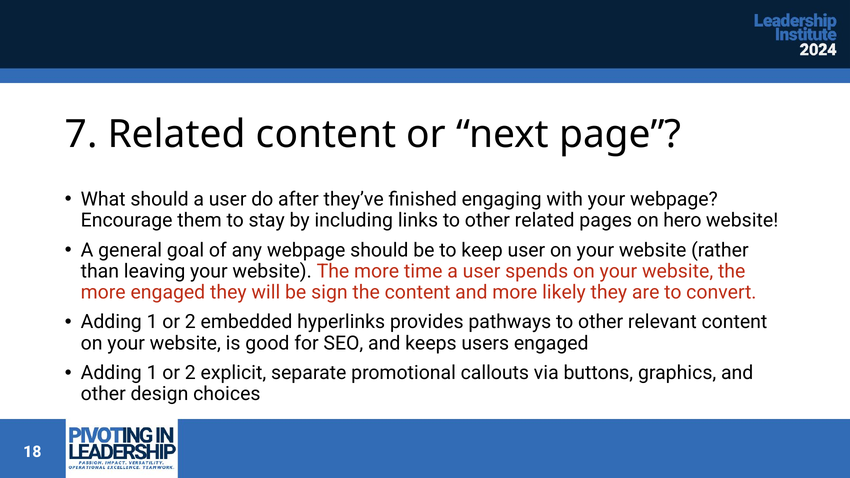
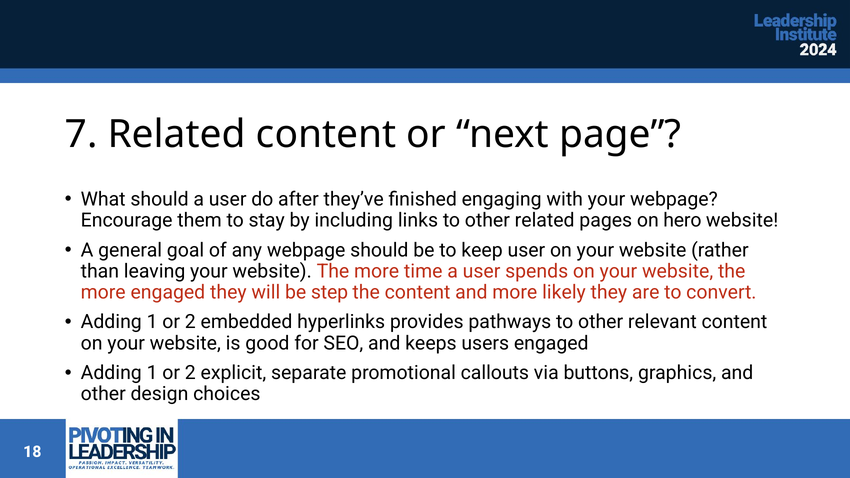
sign: sign -> step
